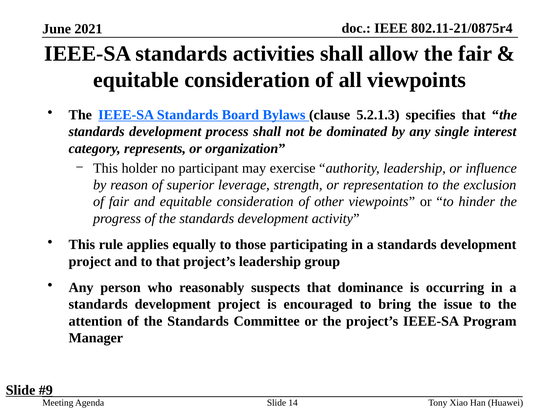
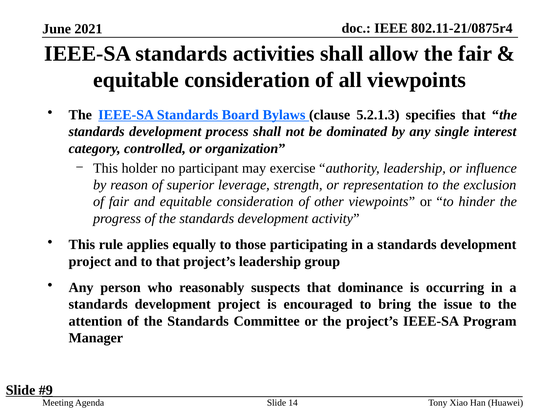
represents: represents -> controlled
